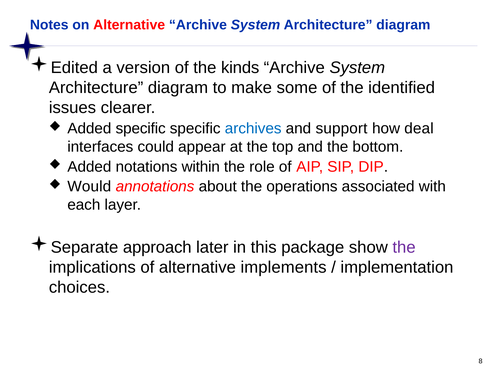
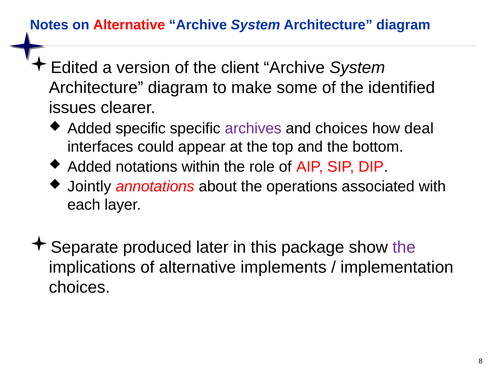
kinds: kinds -> client
archives colour: blue -> purple
and support: support -> choices
Would: Would -> Jointly
approach: approach -> produced
